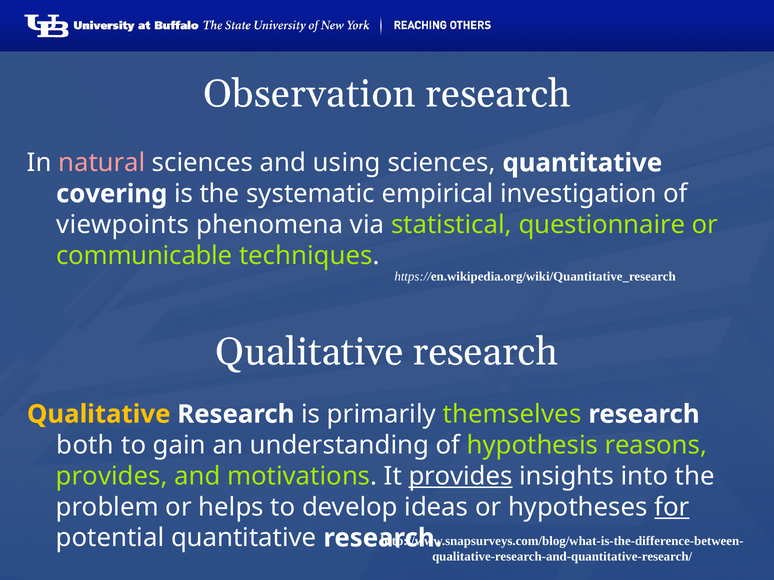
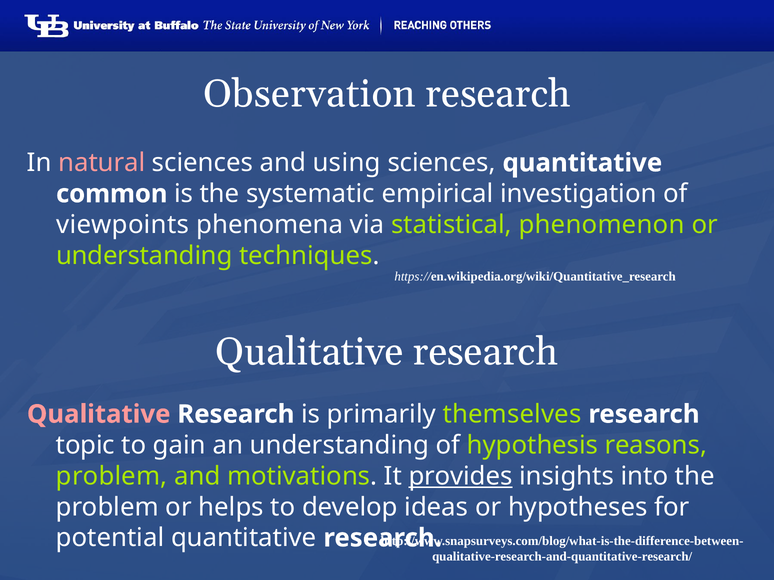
covering: covering -> common
questionnaire: questionnaire -> phenomenon
communicable at (144, 256): communicable -> understanding
Qualitative at (99, 415) colour: yellow -> pink
both: both -> topic
provides at (112, 476): provides -> problem
for underline: present -> none
